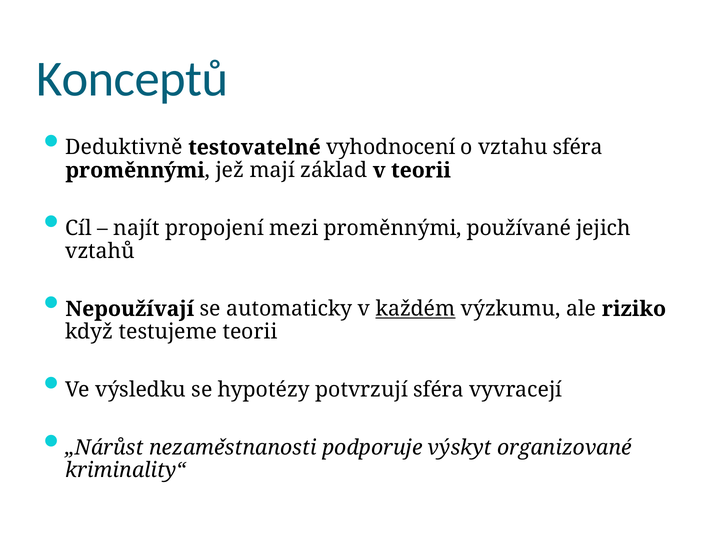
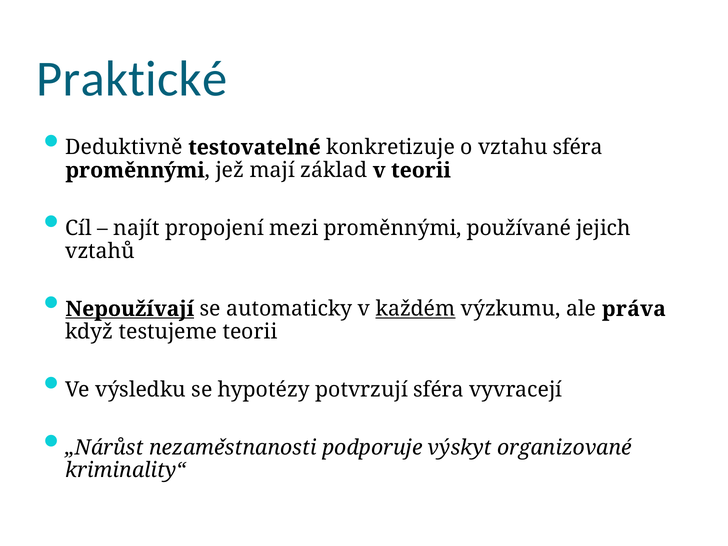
Konceptů: Konceptů -> Praktické
vyhodnocení: vyhodnocení -> konkretizuje
Nepoužívají underline: none -> present
riziko: riziko -> práva
